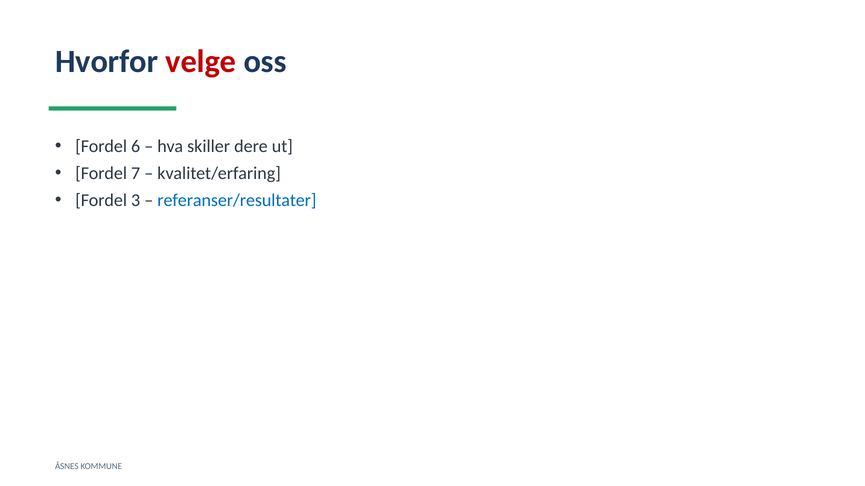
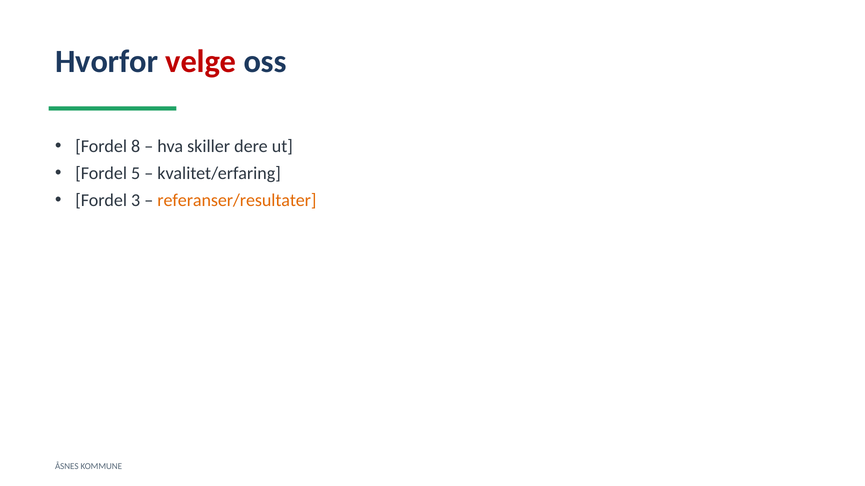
6: 6 -> 8
7: 7 -> 5
referanser/resultater colour: blue -> orange
